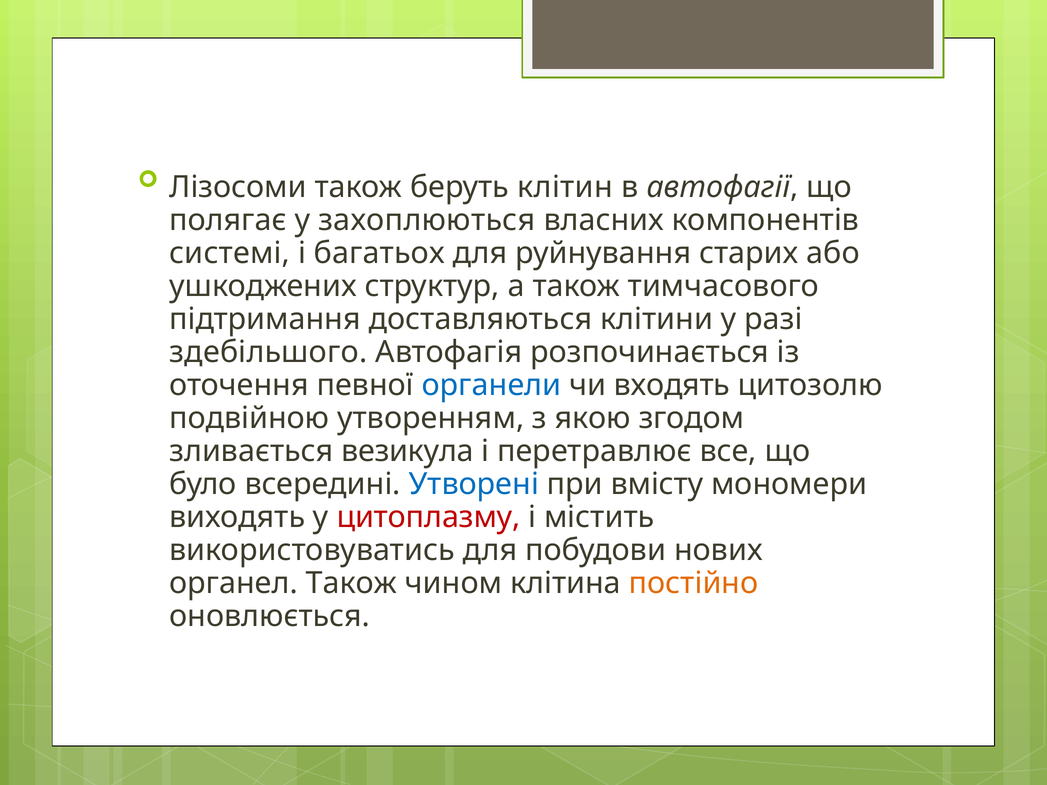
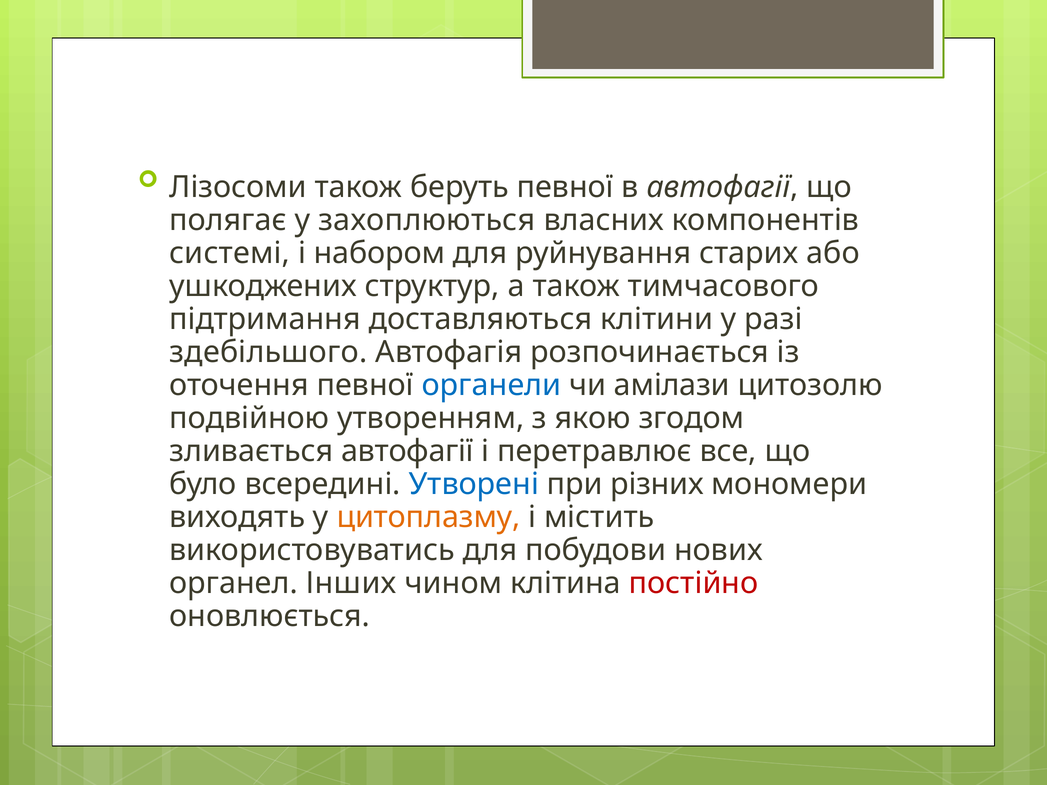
беруть клітин: клітин -> певної
багатьох: багатьох -> набором
входять: входять -> амілази
зливається везикула: везикула -> автофагії
вмісту: вмісту -> різних
цитоплазму colour: red -> orange
органел Також: Також -> Інших
постійно colour: orange -> red
